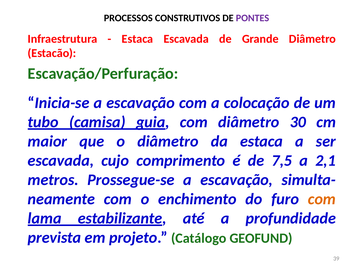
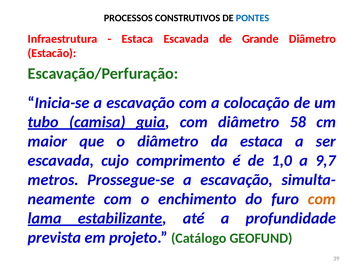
PONTES colour: purple -> blue
30: 30 -> 58
7,5: 7,5 -> 1,0
2,1: 2,1 -> 9,7
